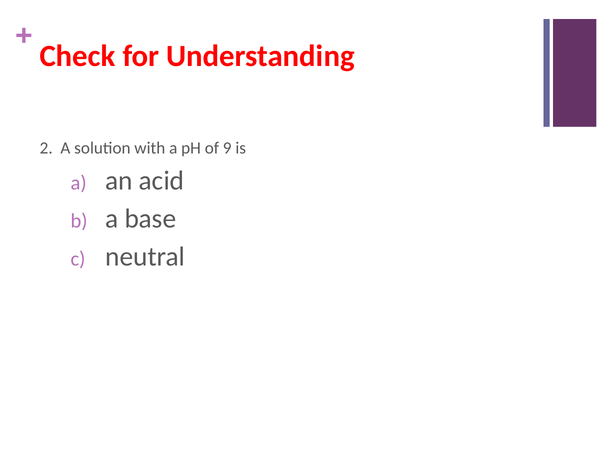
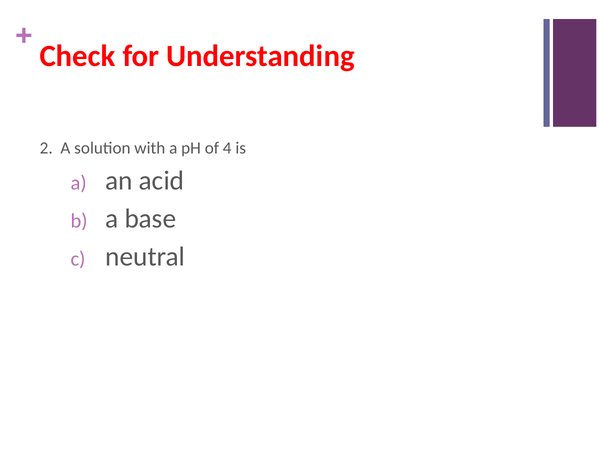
9: 9 -> 4
